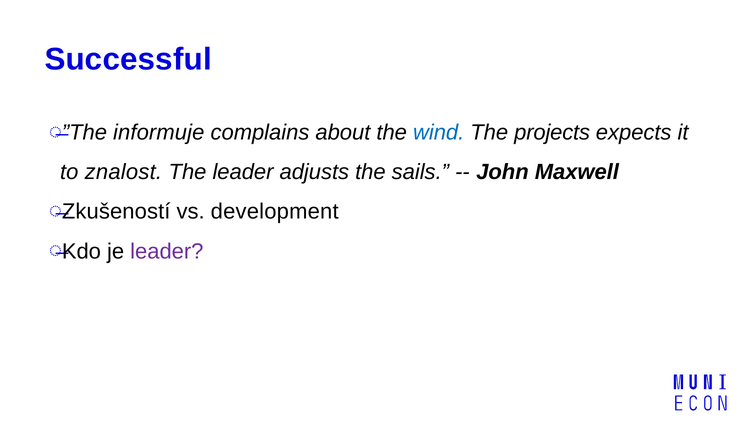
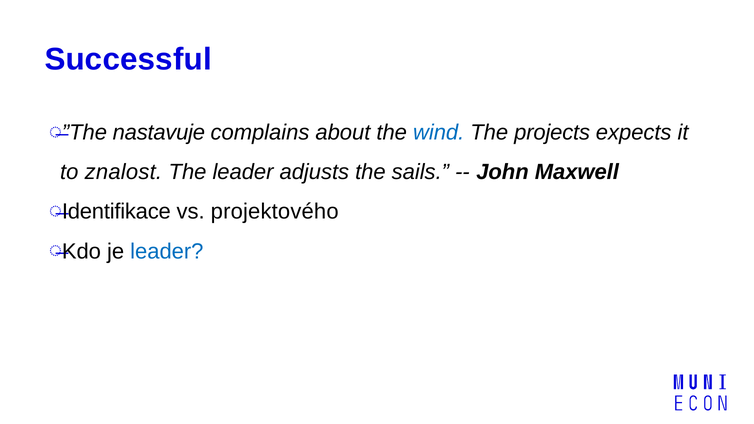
informuje: informuje -> nastavuje
Zkušeností: Zkušeností -> Identifikace
development: development -> projektového
leader at (167, 251) colour: purple -> blue
